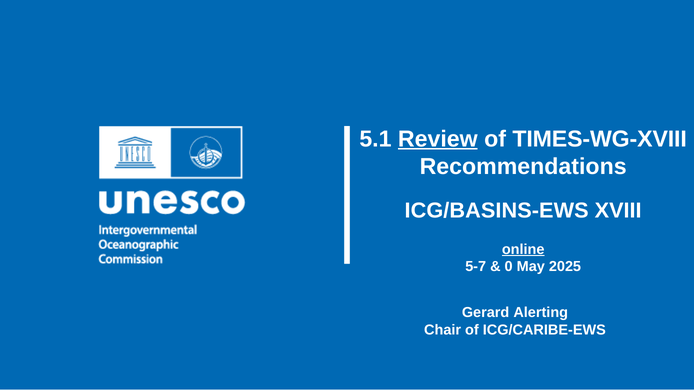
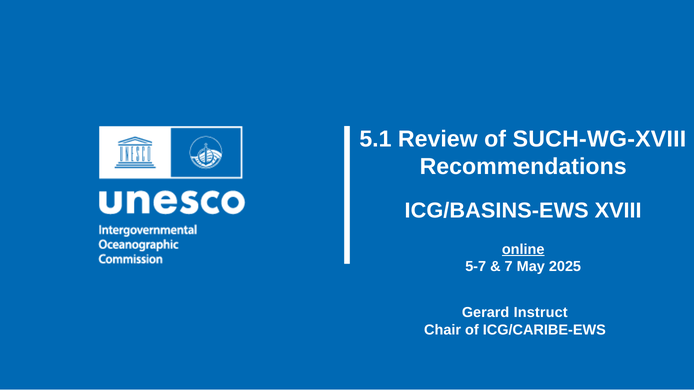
Review underline: present -> none
TIMES-WG-XVIII: TIMES-WG-XVIII -> SUCH-WG-XVIII
0: 0 -> 7
Alerting: Alerting -> Instruct
